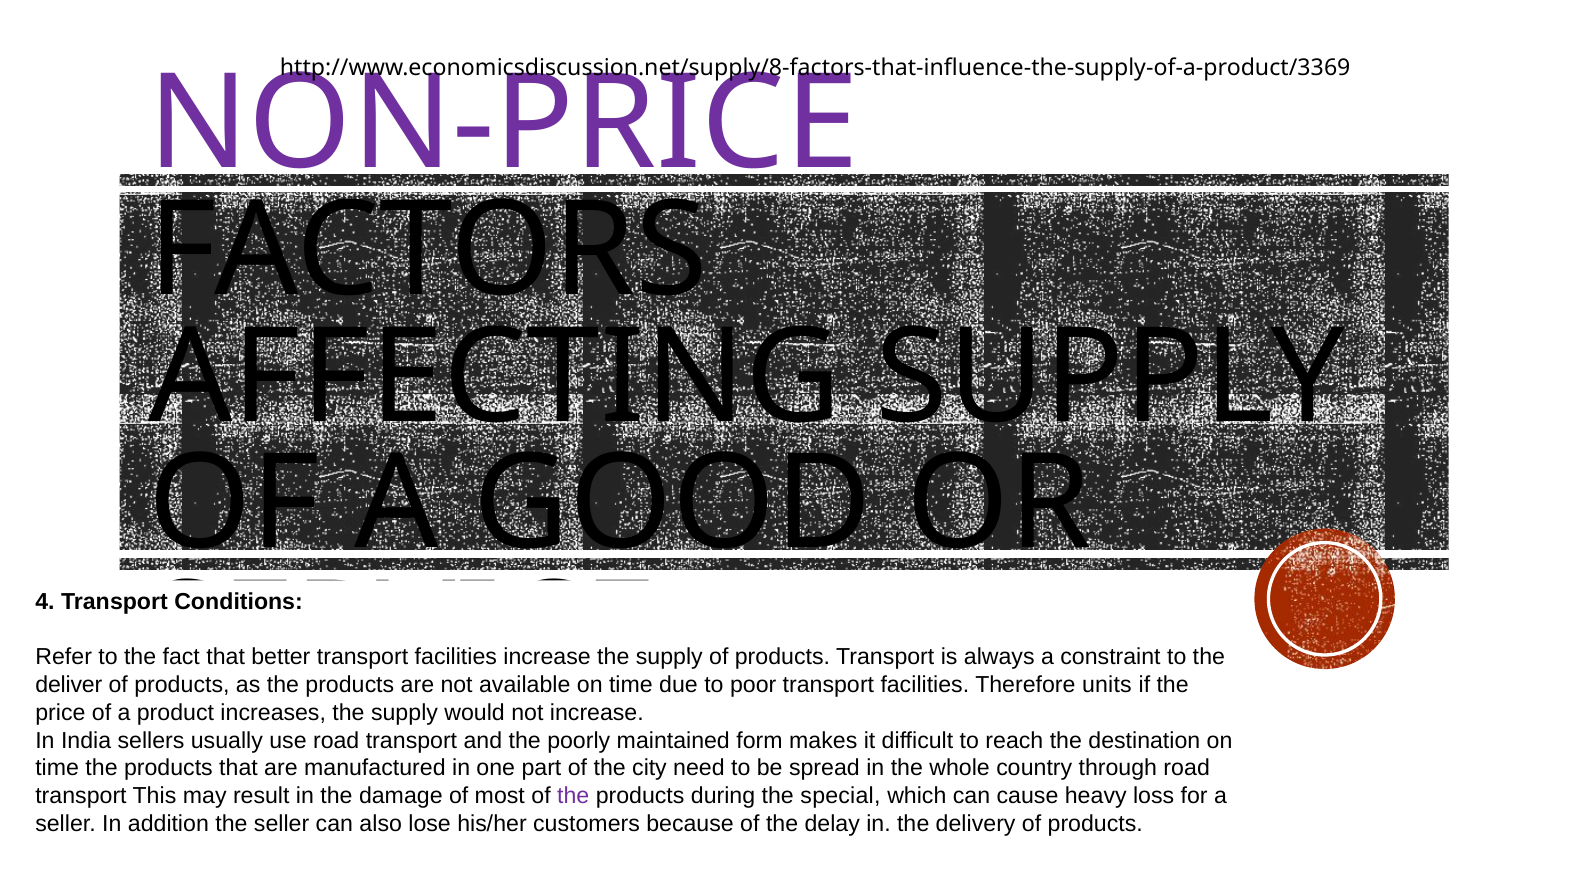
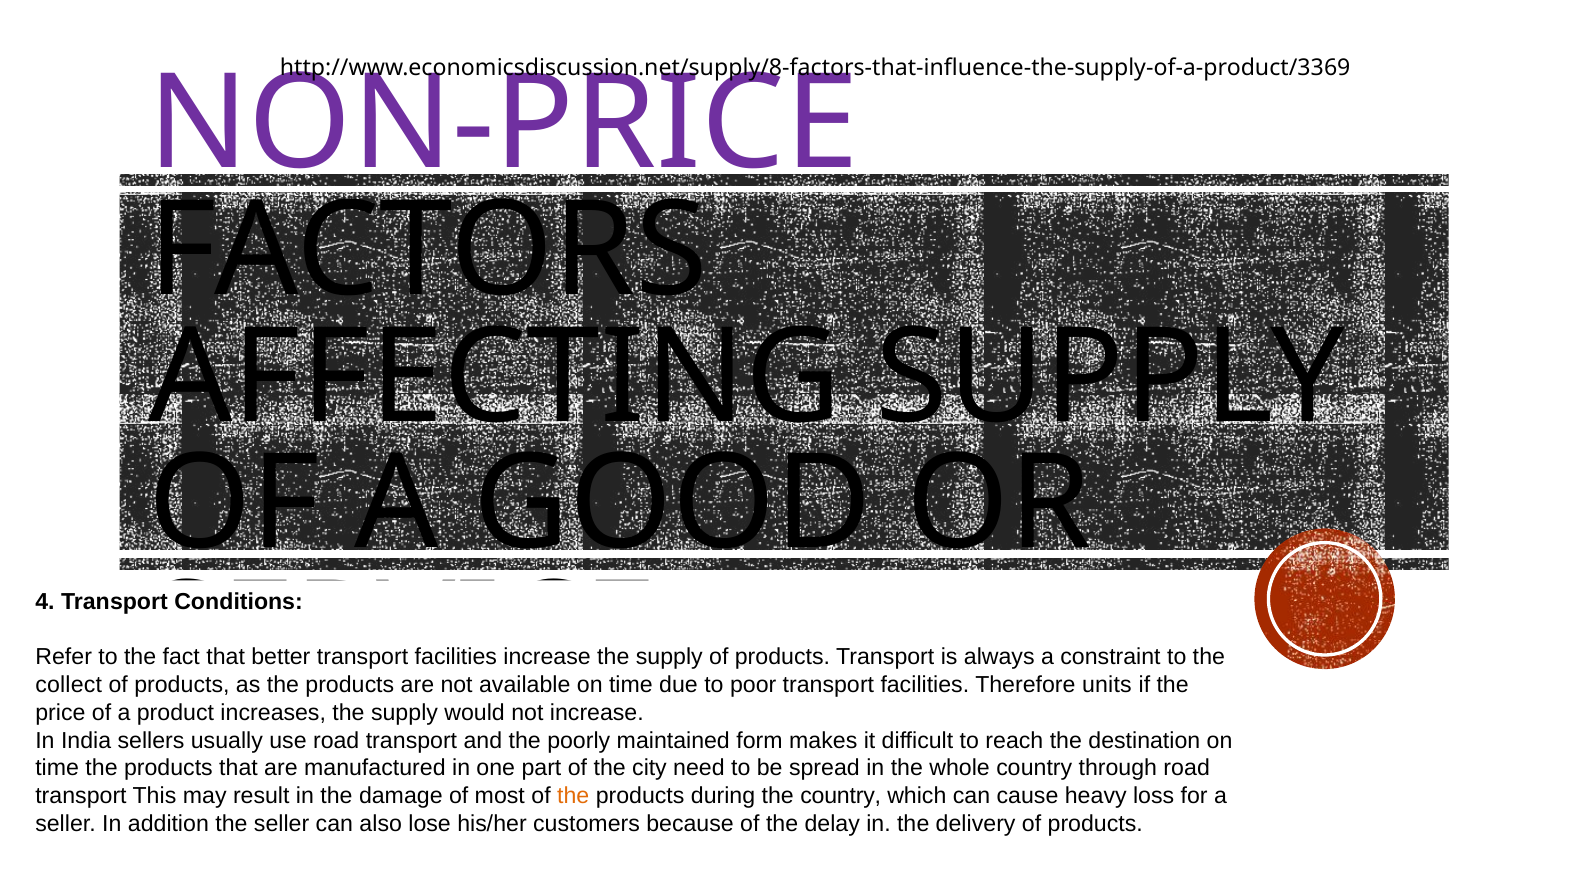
deliver: deliver -> collect
the at (573, 797) colour: purple -> orange
the special: special -> country
